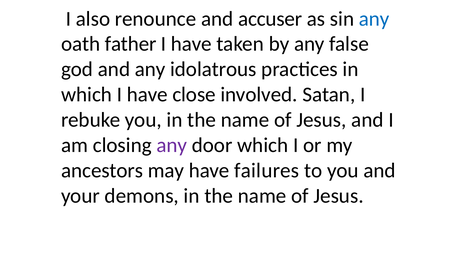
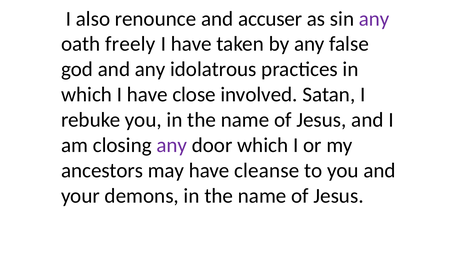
any at (374, 19) colour: blue -> purple
father: father -> freely
failures: failures -> cleanse
